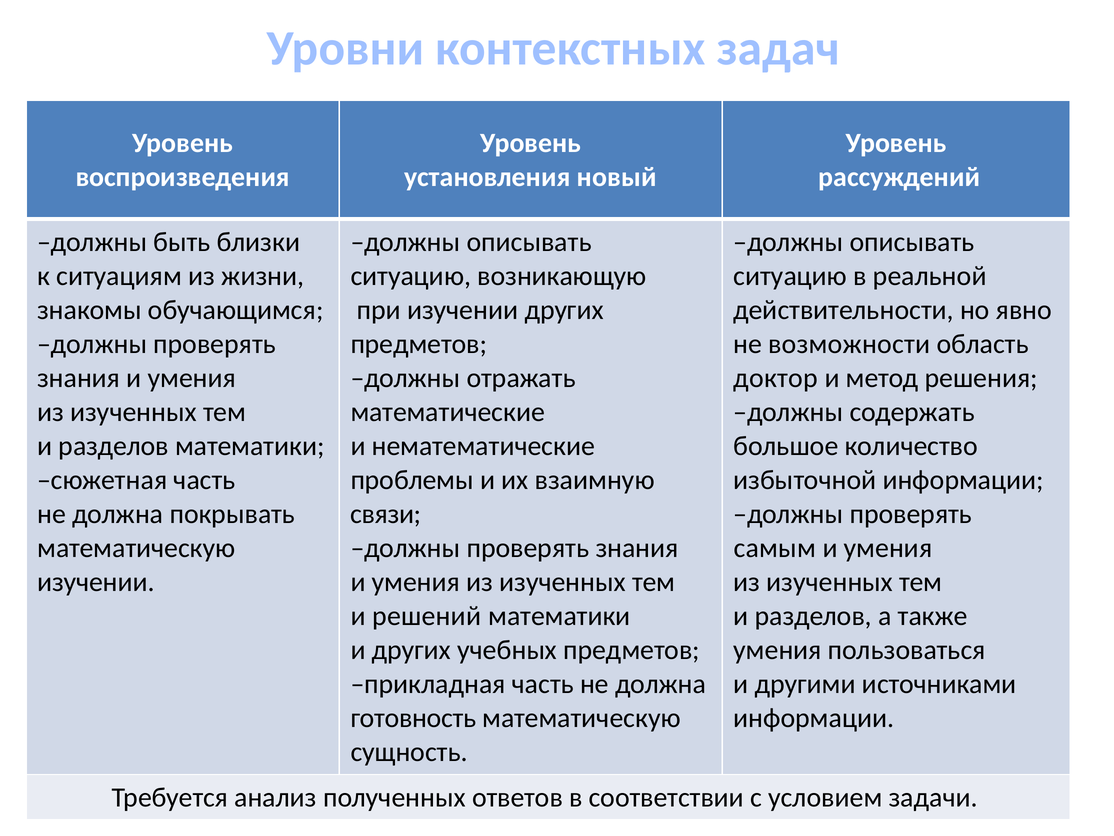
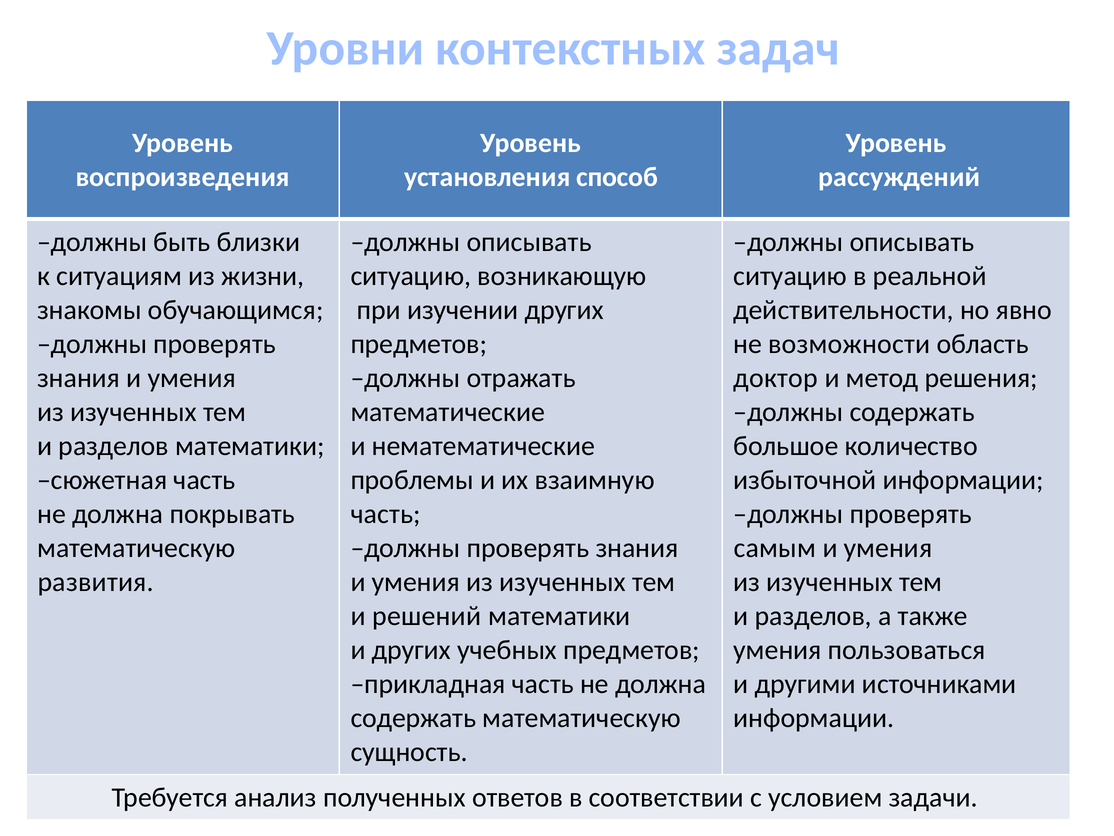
новый: новый -> способ
связи at (386, 514): связи -> часть
изучении at (96, 582): изучении -> развития
готовность at (413, 718): готовность -> содержать
